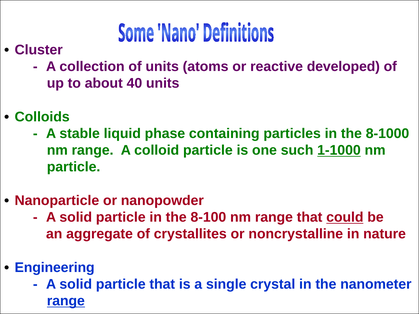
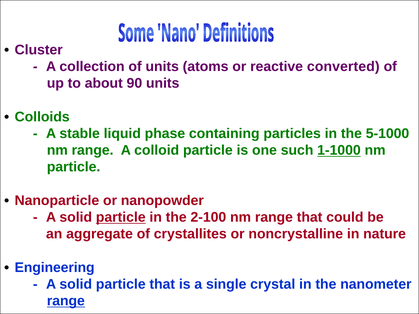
developed: developed -> converted
40: 40 -> 90
8-1000: 8-1000 -> 5-1000
particle at (121, 217) underline: none -> present
8-100: 8-100 -> 2-100
could underline: present -> none
